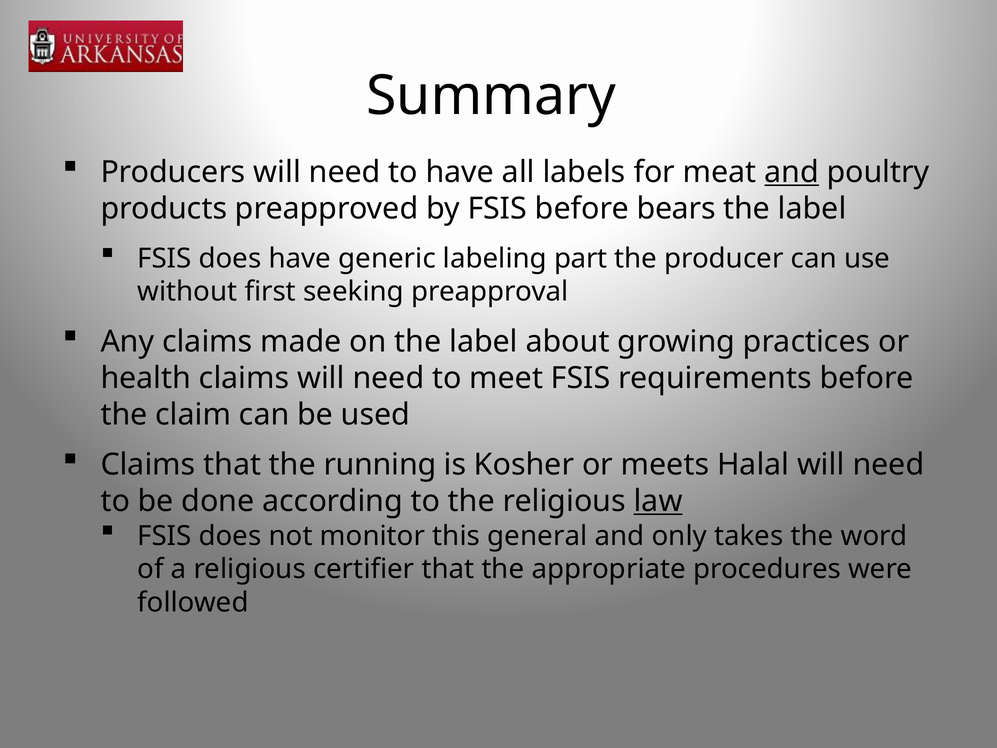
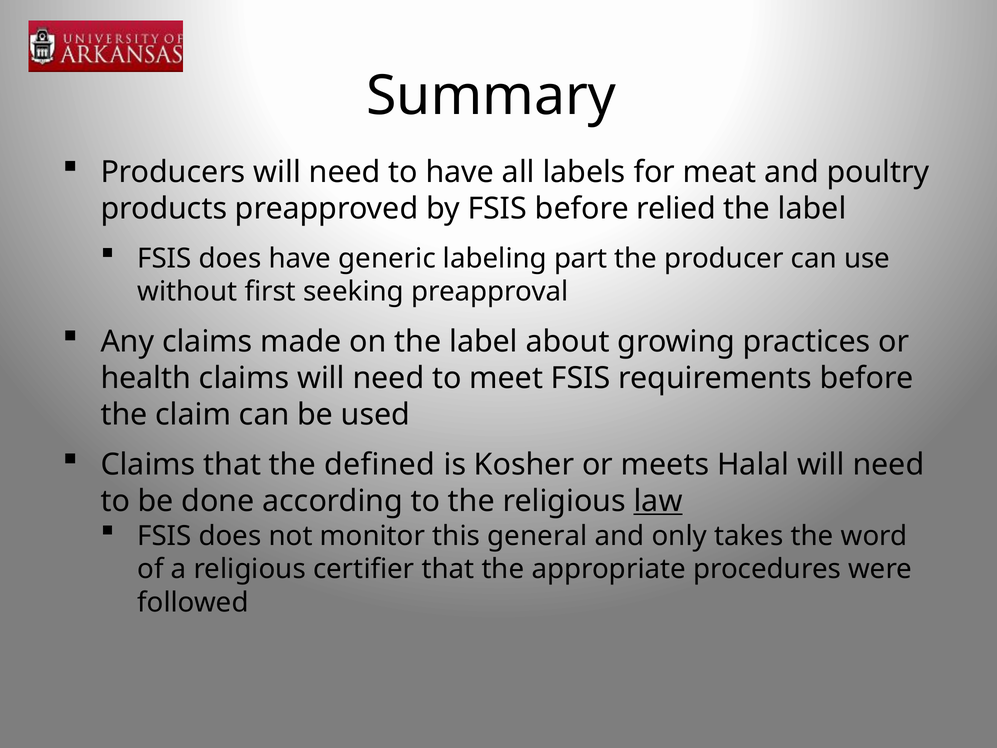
and at (792, 172) underline: present -> none
bears: bears -> relied
running: running -> defined
